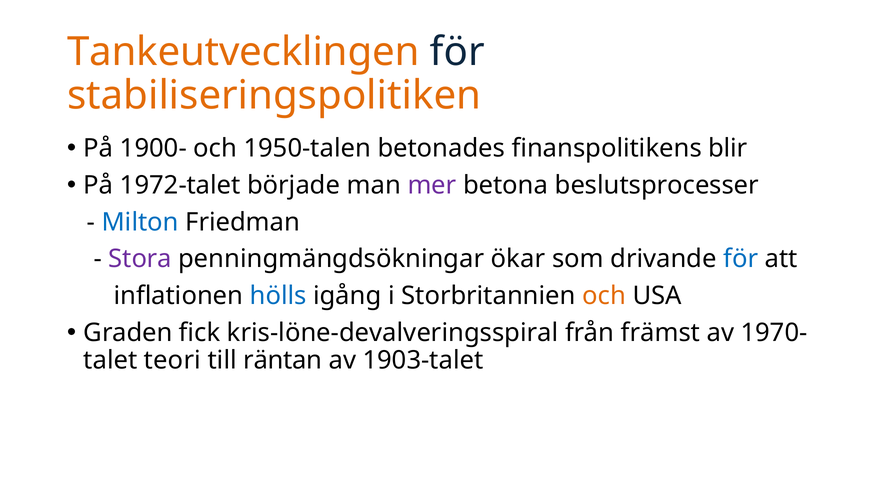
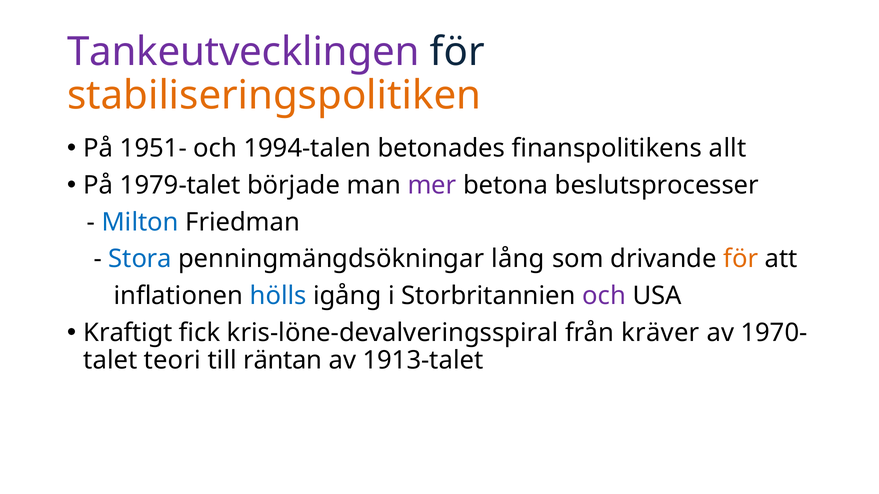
Tankeutvecklingen colour: orange -> purple
1900-: 1900- -> 1951-
1950-talen: 1950-talen -> 1994-talen
blir: blir -> allt
1972-talet: 1972-talet -> 1979-talet
Stora colour: purple -> blue
ökar: ökar -> lång
för at (741, 259) colour: blue -> orange
och at (604, 296) colour: orange -> purple
Graden: Graden -> Kraftigt
främst: främst -> kräver
1903-talet: 1903-talet -> 1913-talet
